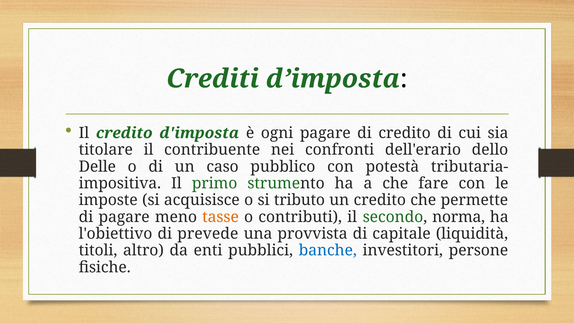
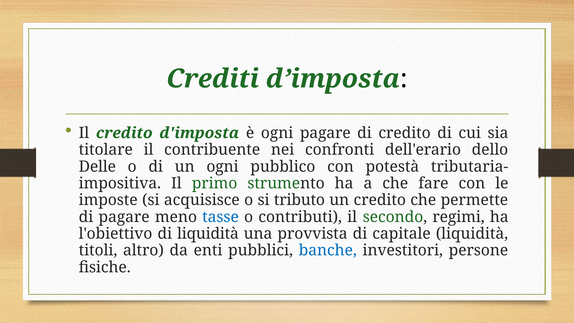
un caso: caso -> ogni
tasse colour: orange -> blue
norma: norma -> regimi
di prevede: prevede -> liquidità
